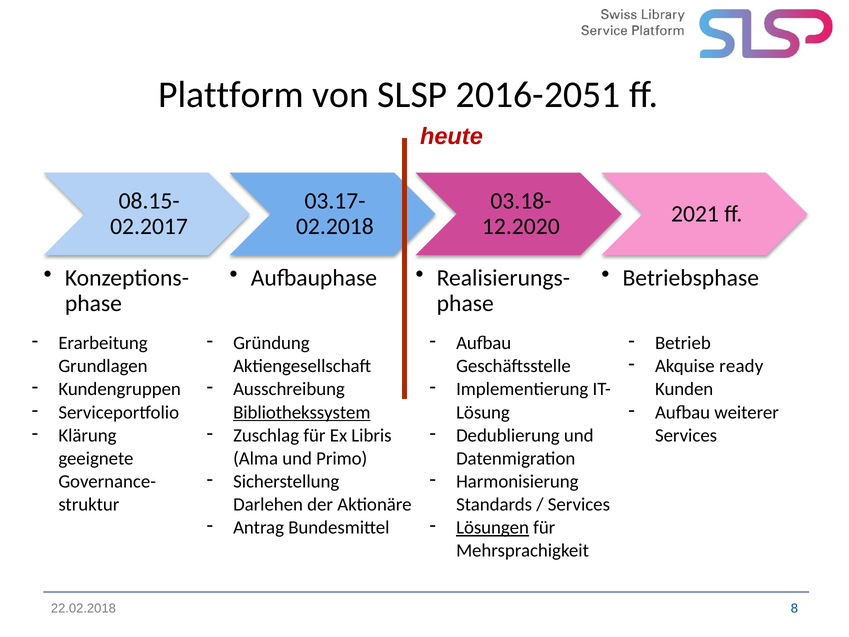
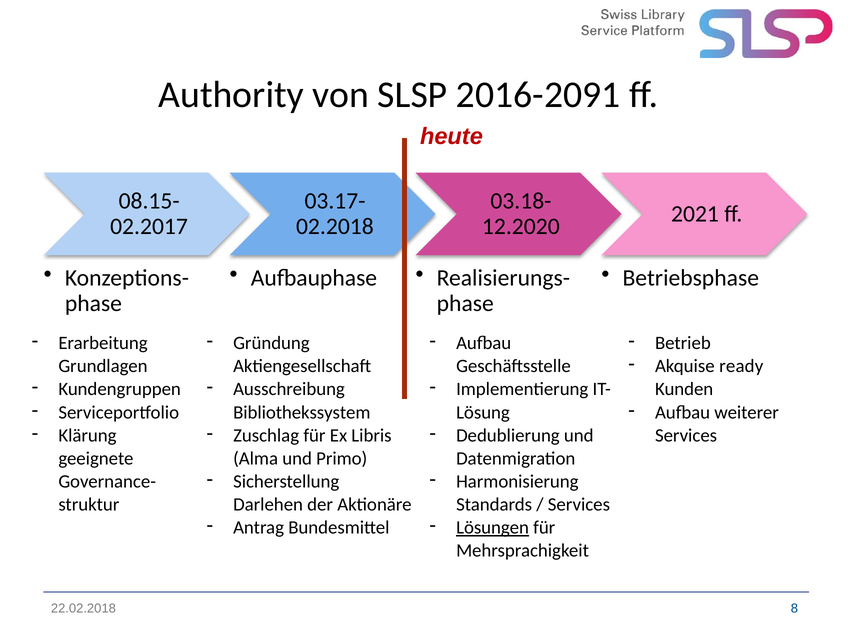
Plattform: Plattform -> Authority
2016-2051: 2016-2051 -> 2016-2091
Bibliothekssystem underline: present -> none
